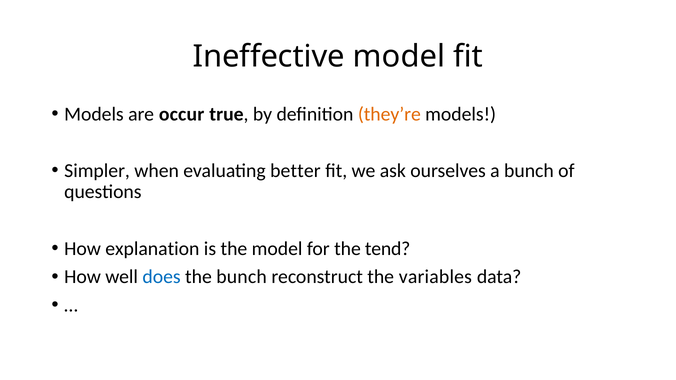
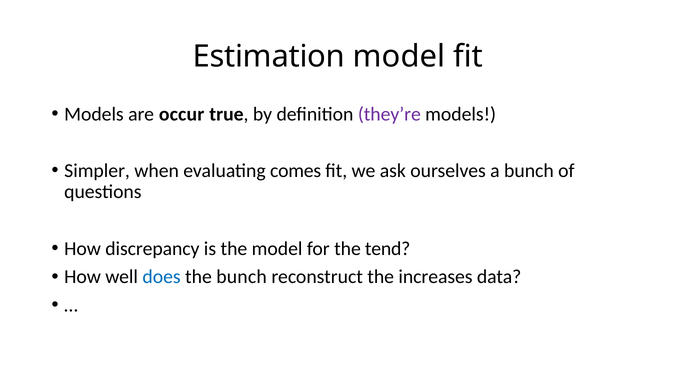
Ineffective: Ineffective -> Estimation
they’re colour: orange -> purple
better: better -> comes
explanation: explanation -> discrepancy
variables: variables -> increases
